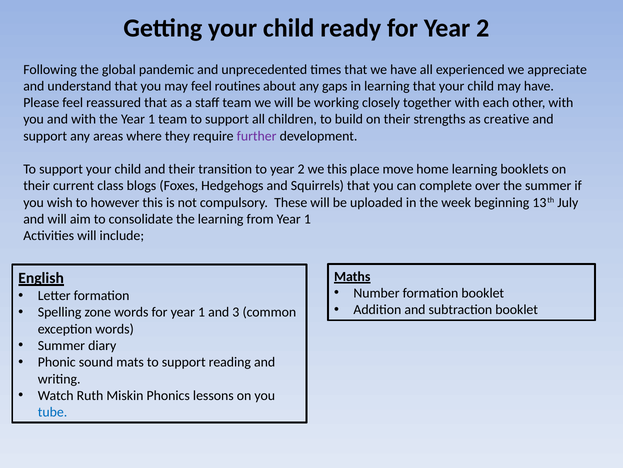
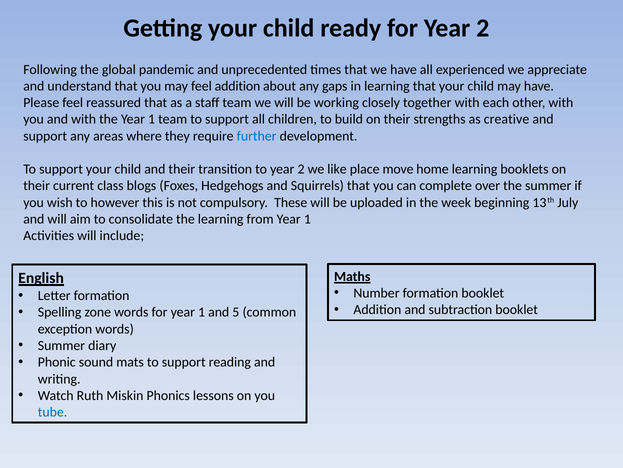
feel routines: routines -> addition
further colour: purple -> blue
we this: this -> like
3: 3 -> 5
